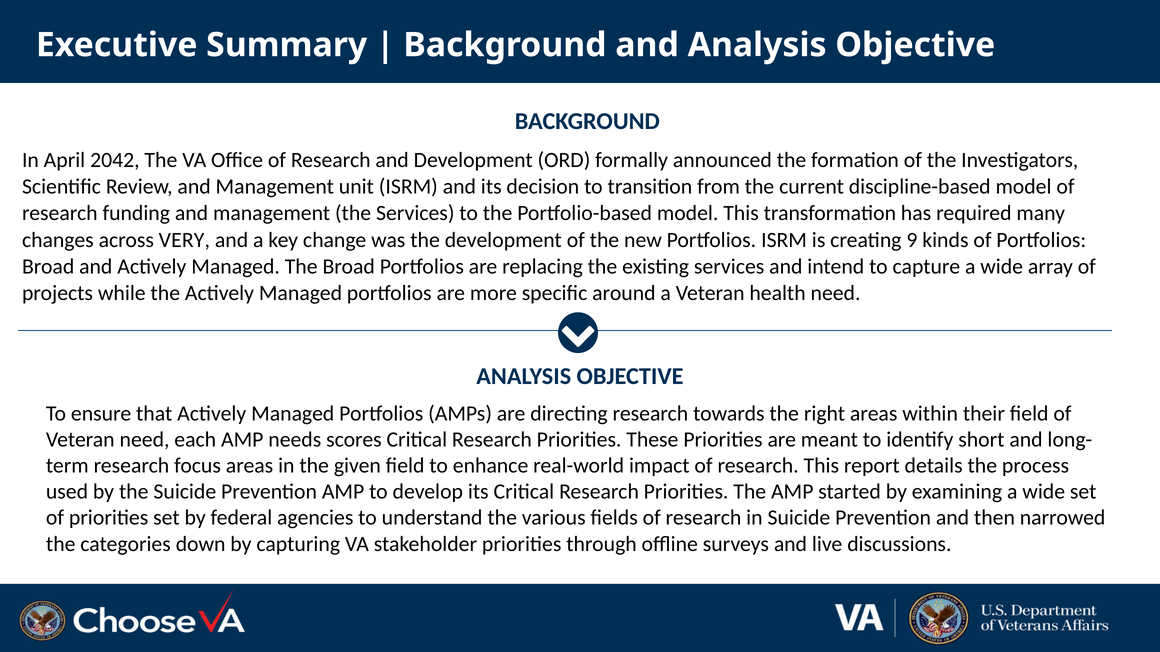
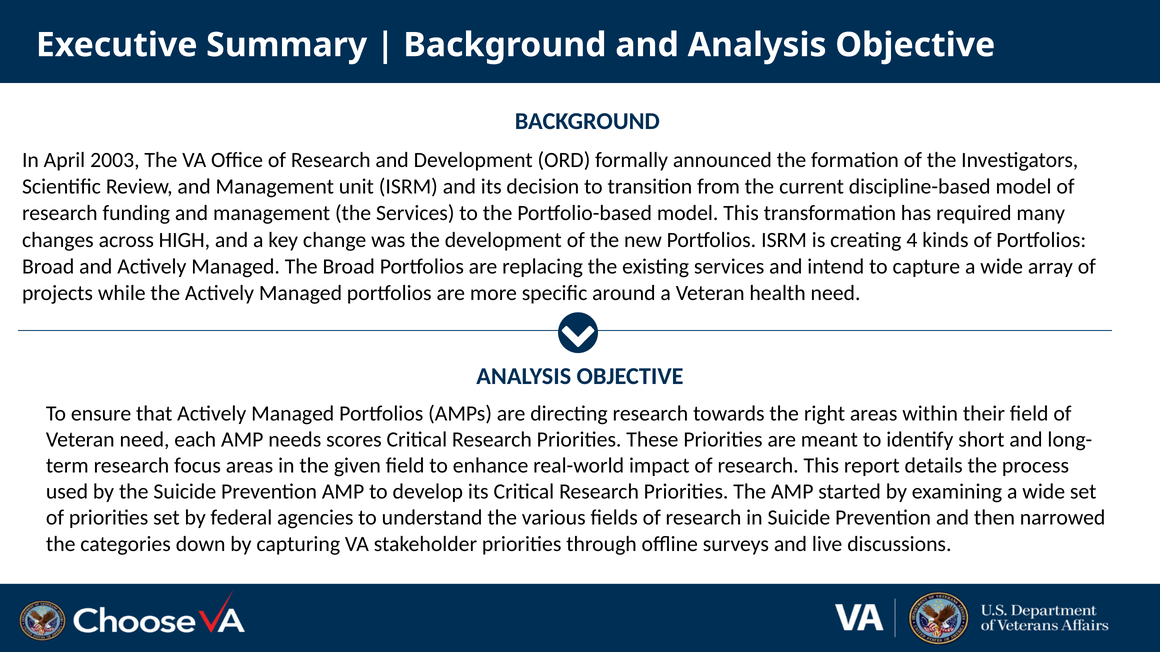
2042: 2042 -> 2003
VERY: VERY -> HIGH
9: 9 -> 4
